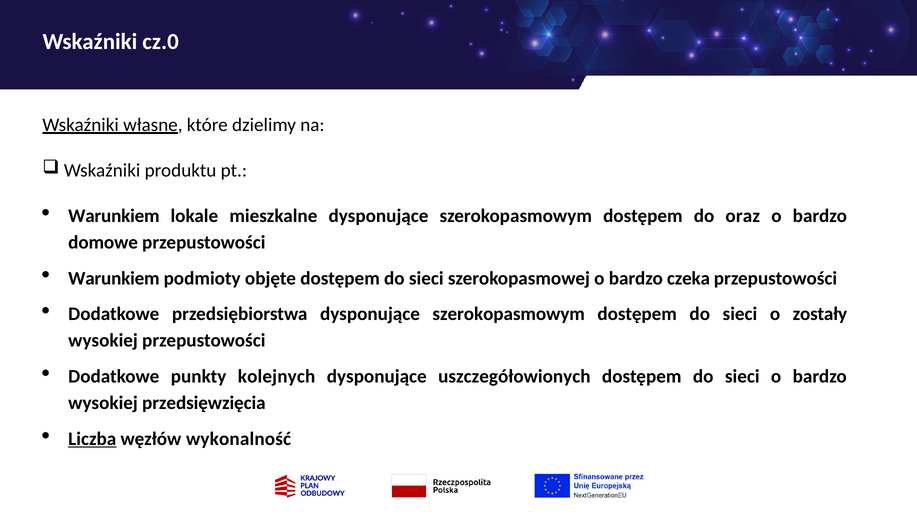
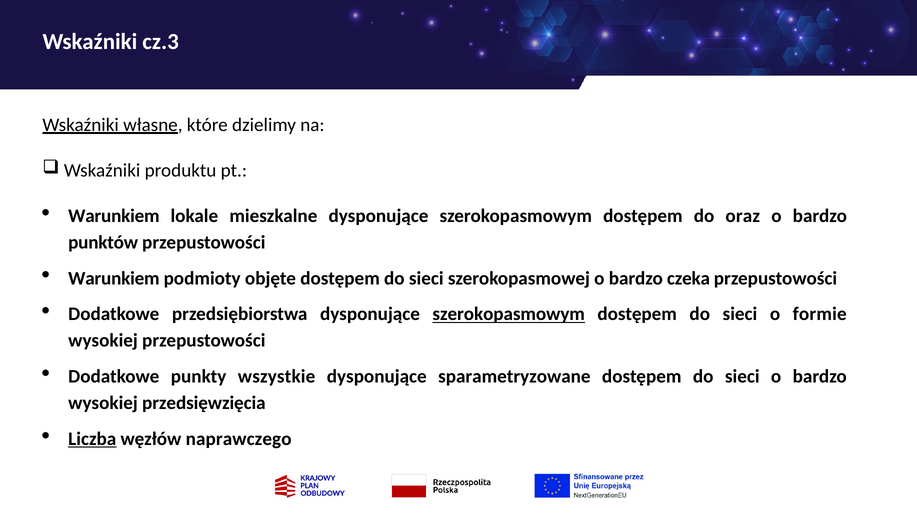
cz.0: cz.0 -> cz.3
domowe: domowe -> punktów
szerokopasmowym at (509, 314) underline: none -> present
zostały: zostały -> formie
kolejnych: kolejnych -> wszystkie
uszczegółowionych: uszczegółowionych -> sparametryzowane
wykonalność: wykonalność -> naprawczego
